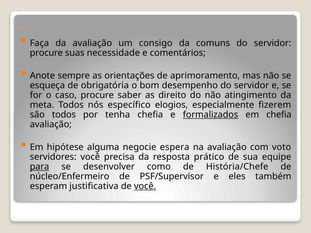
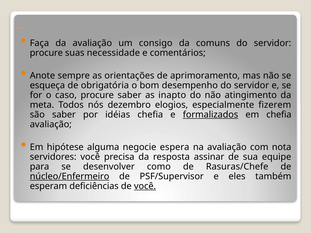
direito: direito -> inapto
específico: específico -> dezembro
são todos: todos -> saber
tenha: tenha -> idéias
voto: voto -> nota
prático: prático -> assinar
para underline: present -> none
História/Chefe: História/Chefe -> Rasuras/Chefe
núcleo/Enfermeiro underline: none -> present
justificativa: justificativa -> deficiências
